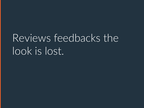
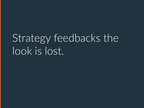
Reviews: Reviews -> Strategy
